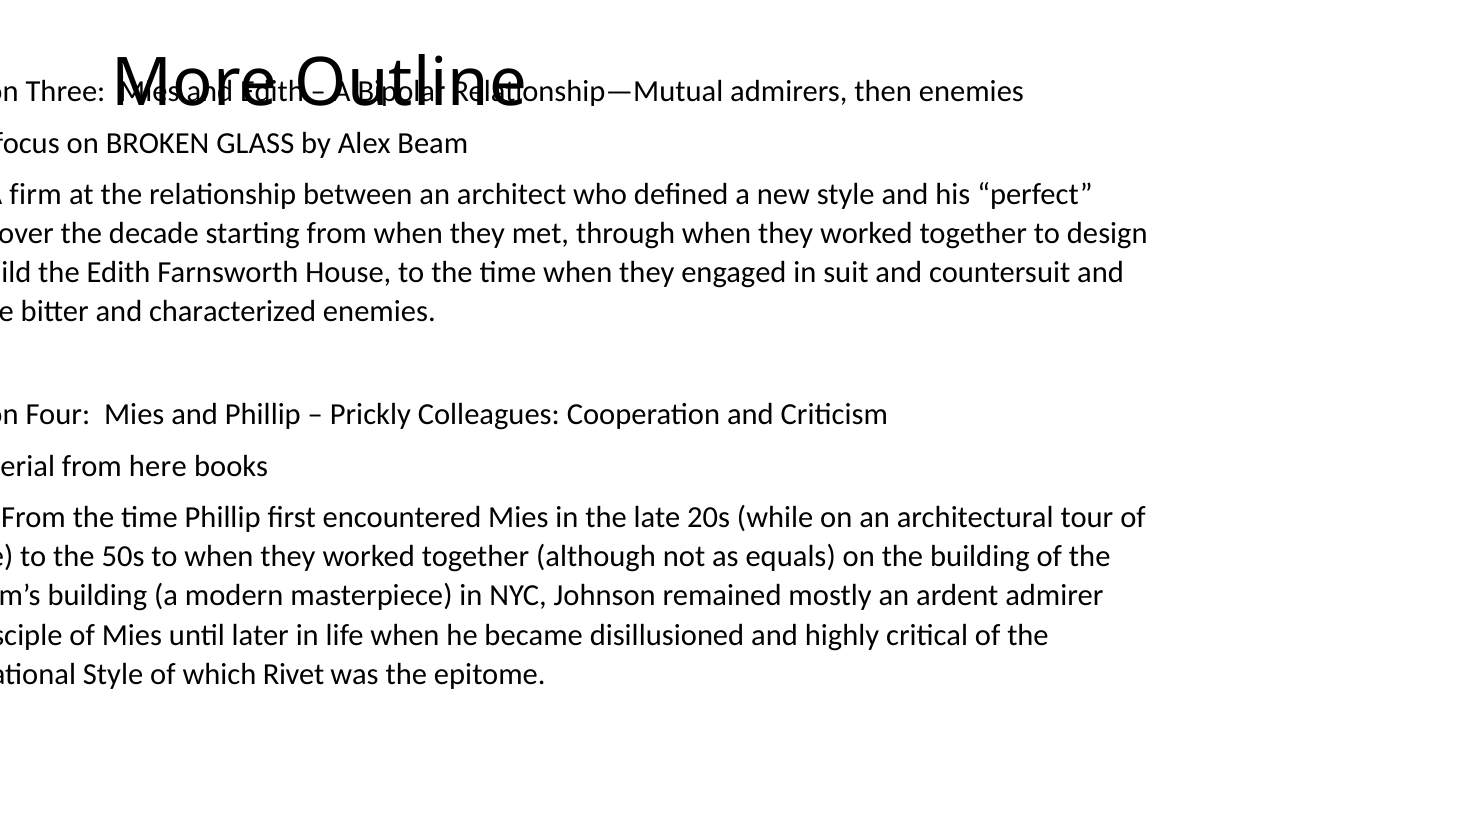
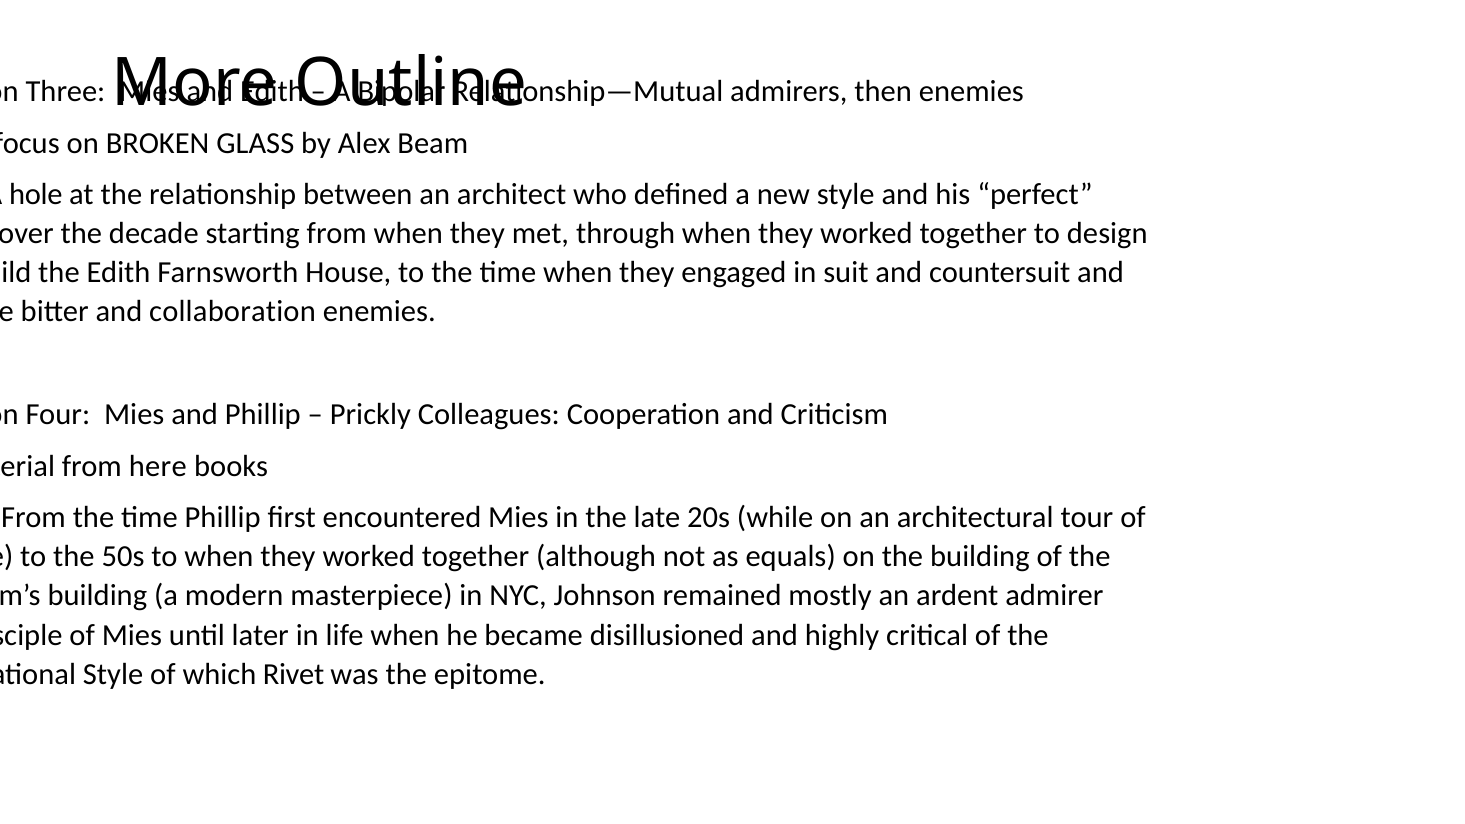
firm: firm -> hole
characterized: characterized -> collaboration
